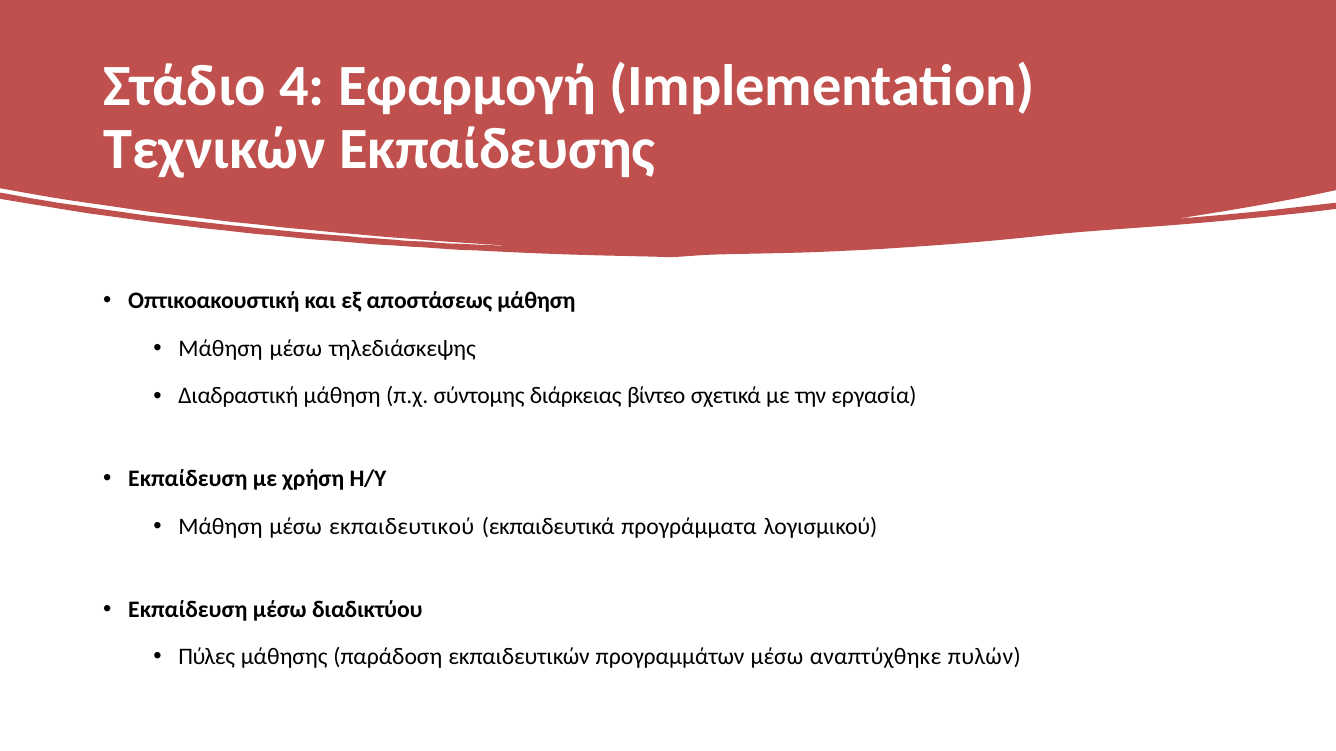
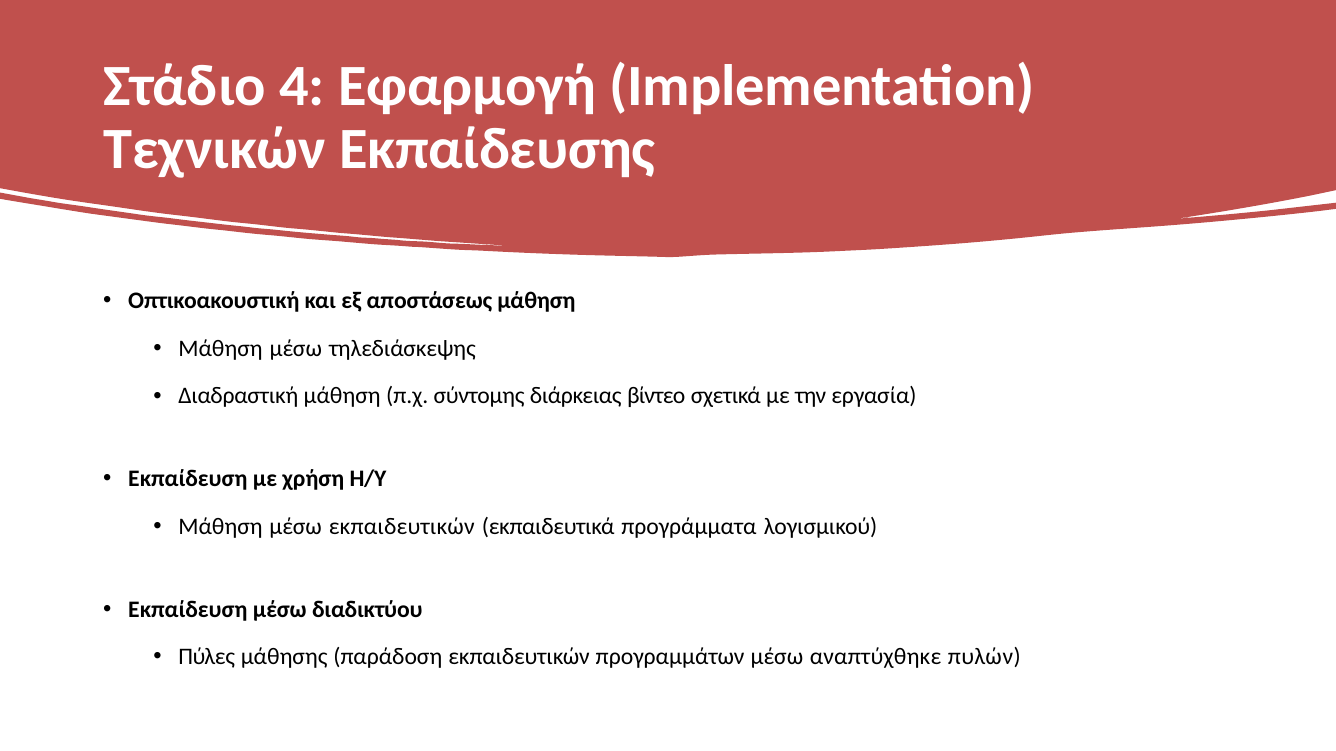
μέσω εκπαιδευτικού: εκπαιδευτικού -> εκπαιδευτικών
